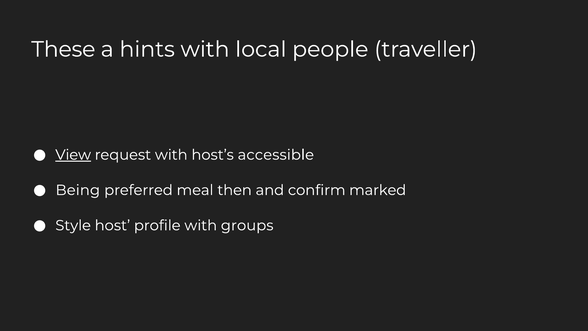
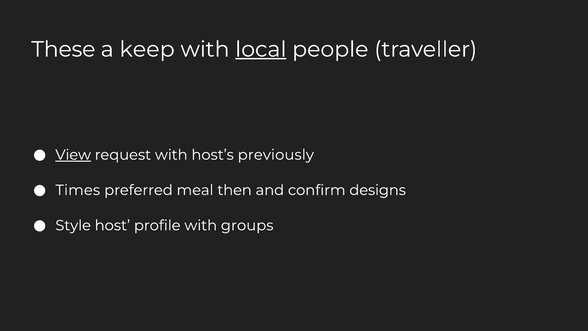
hints: hints -> keep
local underline: none -> present
accessible: accessible -> previously
Being: Being -> Times
marked: marked -> designs
